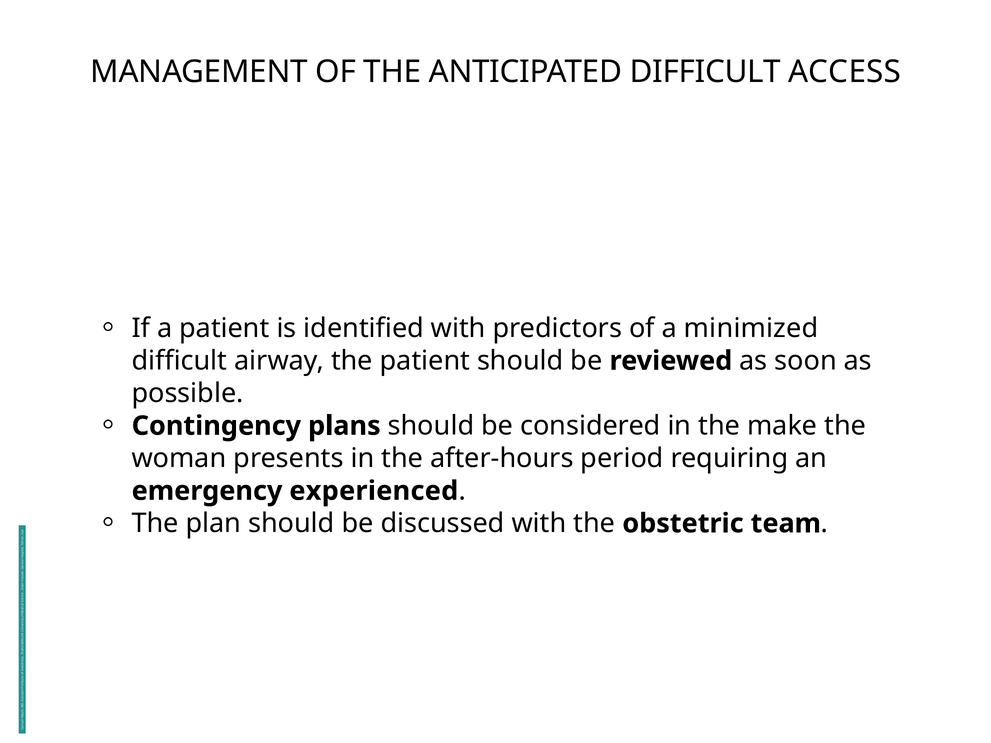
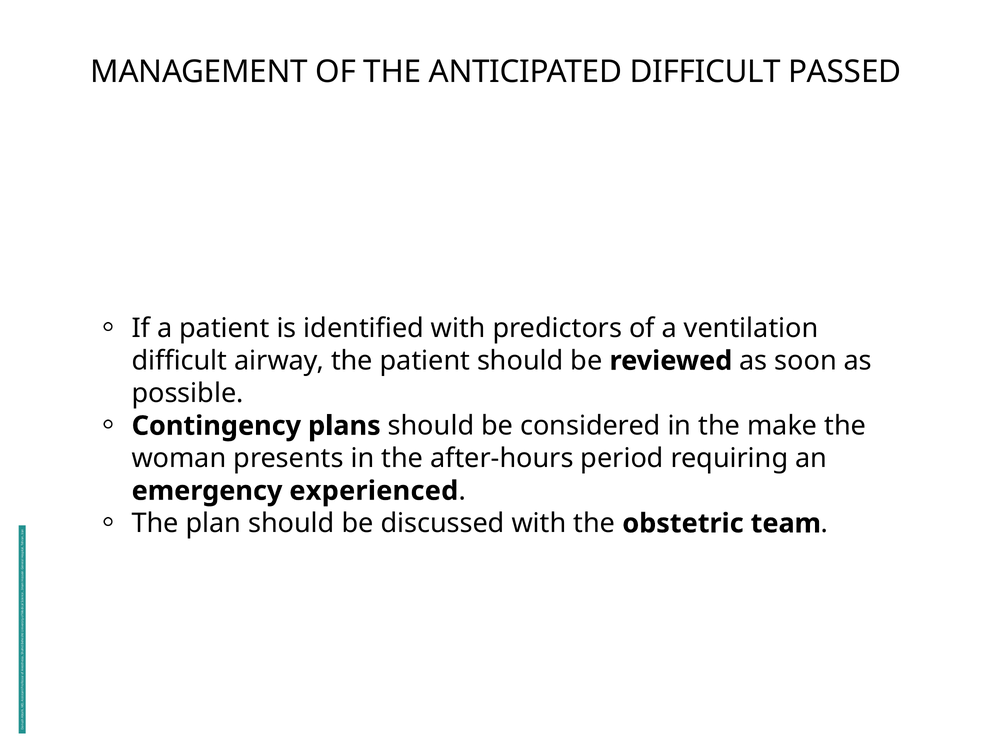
ACCESS: ACCESS -> PASSED
minimized: minimized -> ventilation
